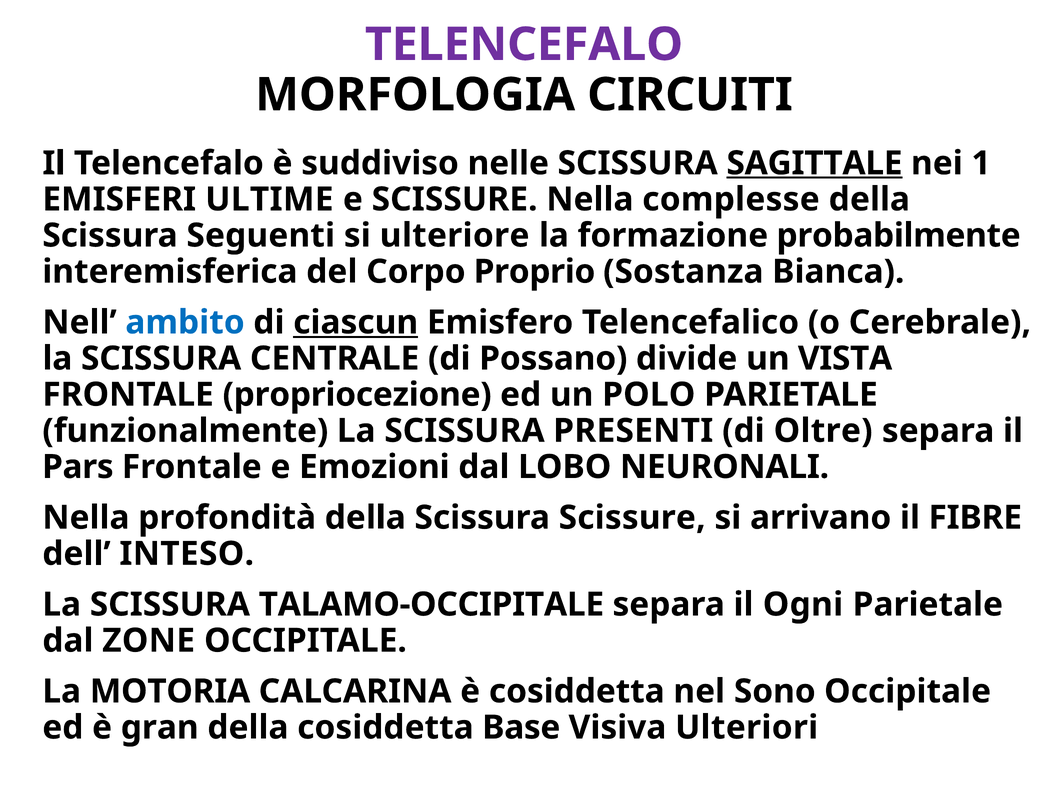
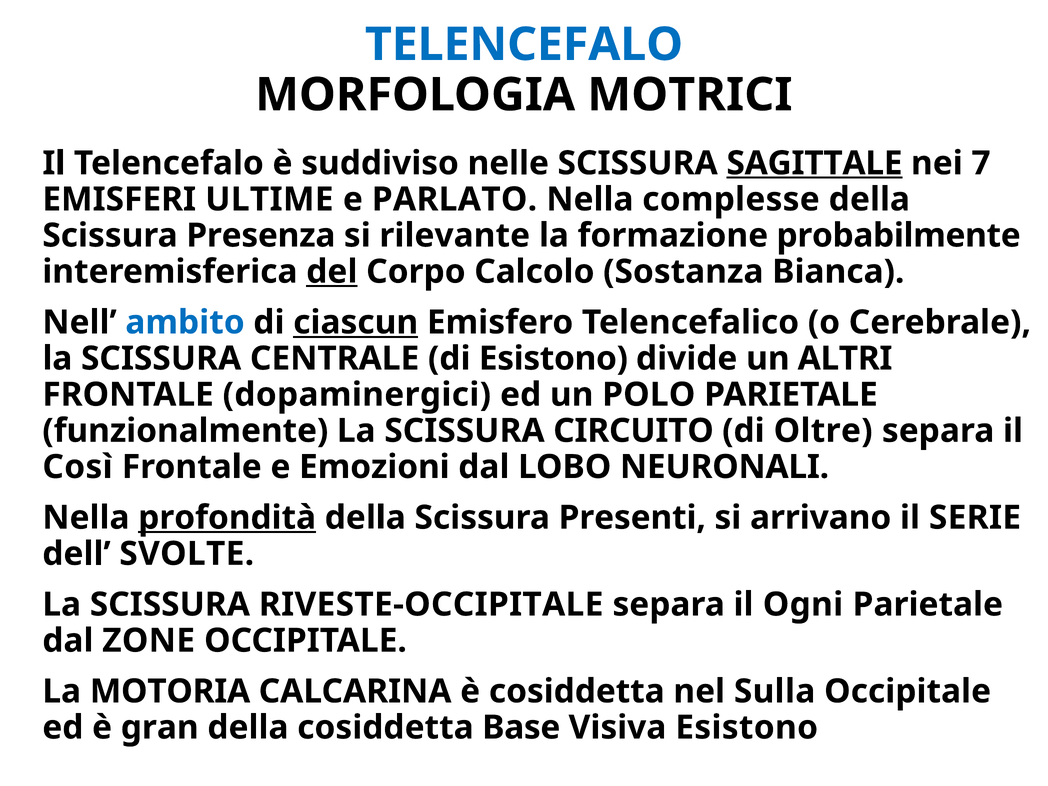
TELENCEFALO at (524, 45) colour: purple -> blue
CIRCUITI: CIRCUITI -> MOTRICI
1: 1 -> 7
e SCISSURE: SCISSURE -> PARLATO
Seguenti: Seguenti -> Presenza
ulteriore: ulteriore -> rilevante
del underline: none -> present
Proprio: Proprio -> Calcolo
di Possano: Possano -> Esistono
VISTA: VISTA -> ALTRI
propriocezione: propriocezione -> dopaminergici
PRESENTI: PRESENTI -> CIRCUITO
Pars: Pars -> Così
profondità underline: none -> present
Scissura Scissure: Scissure -> Presenti
FIBRE: FIBRE -> SERIE
INTESO: INTESO -> SVOLTE
TALAMO-OCCIPITALE: TALAMO-OCCIPITALE -> RIVESTE-OCCIPITALE
Sono: Sono -> Sulla
Visiva Ulteriori: Ulteriori -> Esistono
